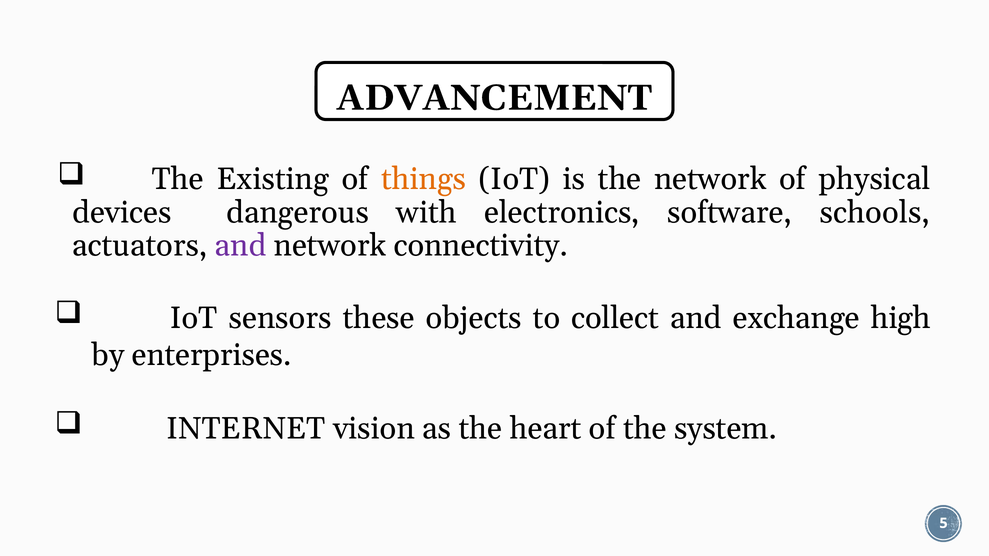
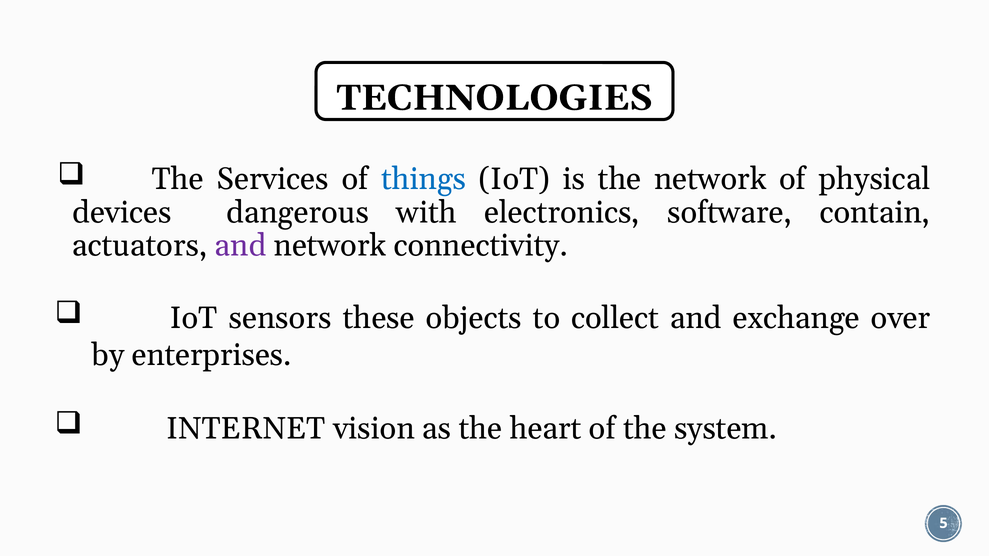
ADVANCEMENT: ADVANCEMENT -> TECHNOLOGIES
Existing: Existing -> Services
things colour: orange -> blue
schools: schools -> contain
high: high -> over
